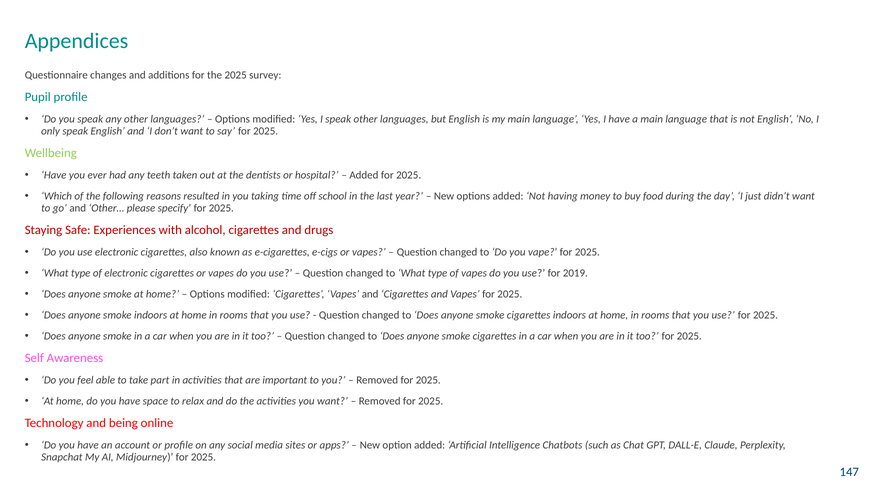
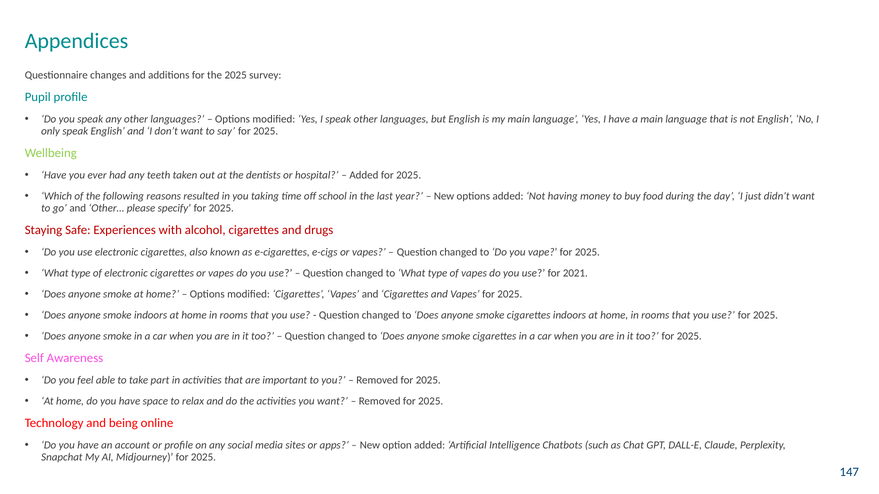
2019: 2019 -> 2021
